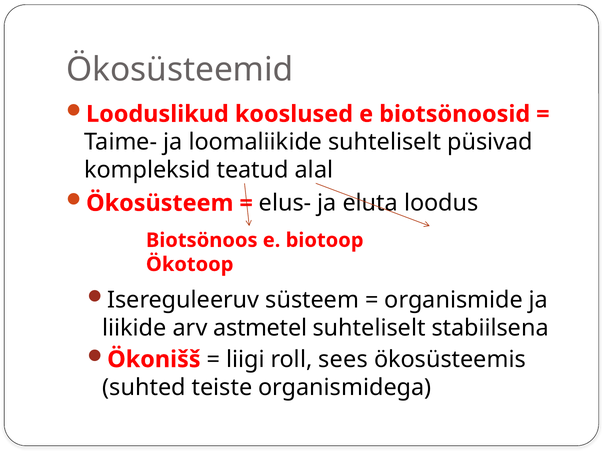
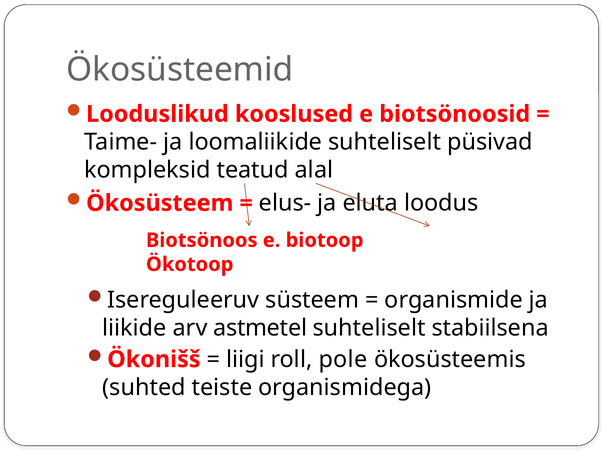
sees: sees -> pole
